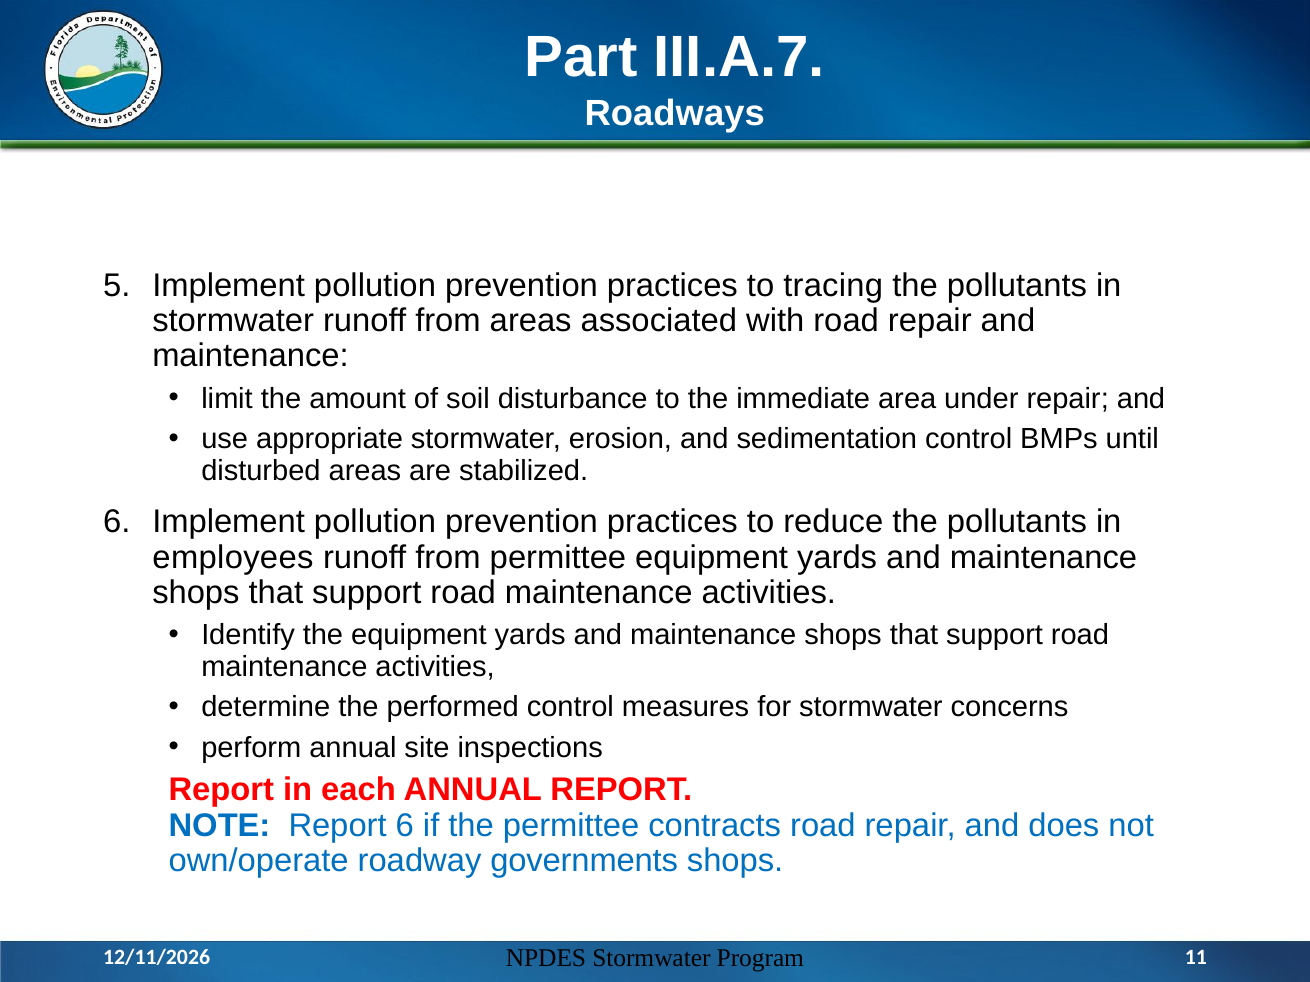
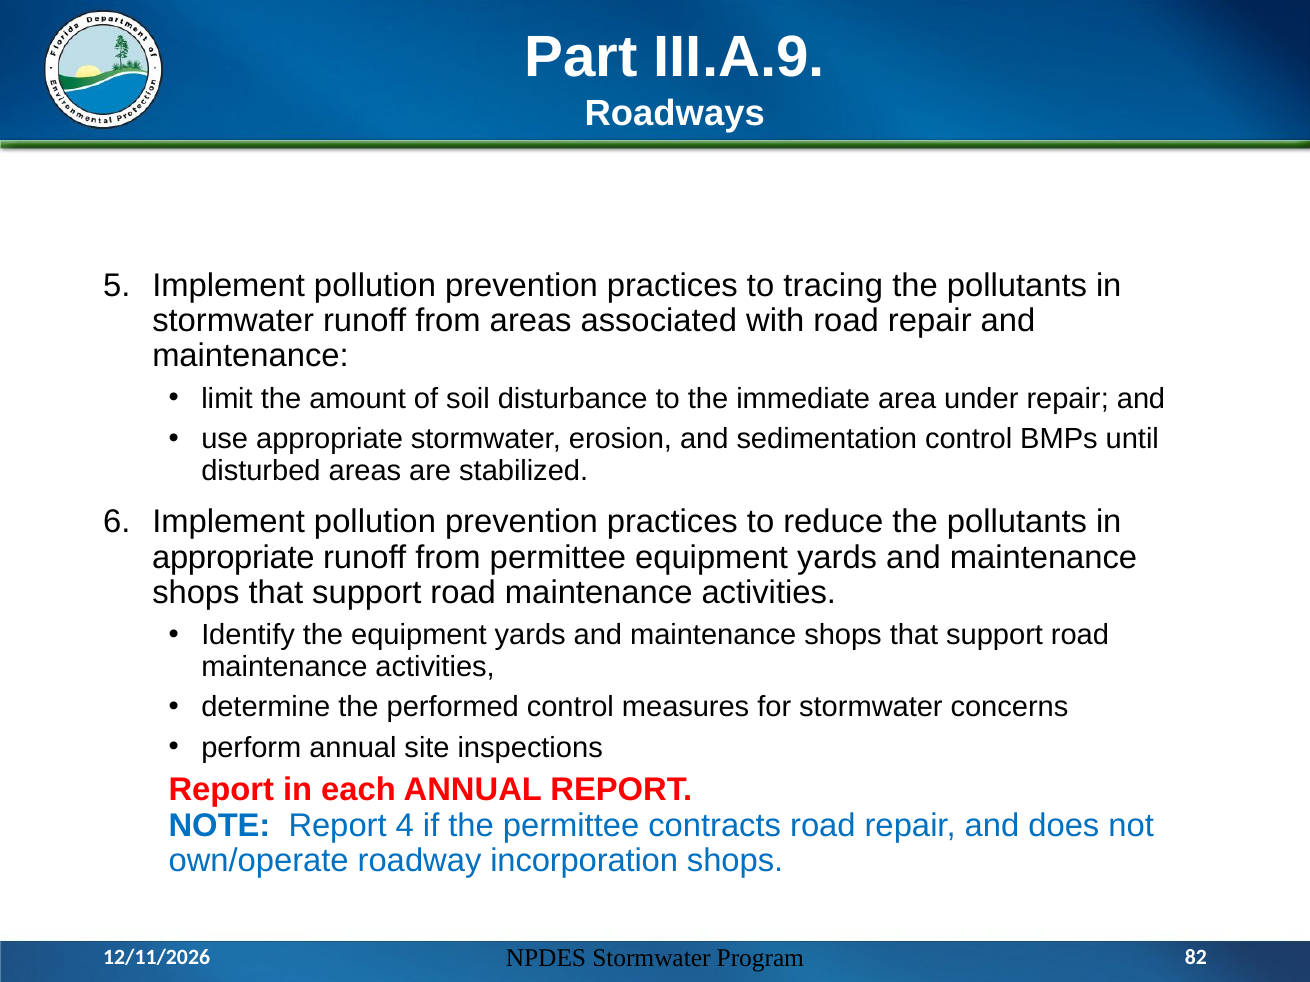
III.A.7: III.A.7 -> III.A.9
employees at (233, 558): employees -> appropriate
Report 6: 6 -> 4
governments: governments -> incorporation
11: 11 -> 82
